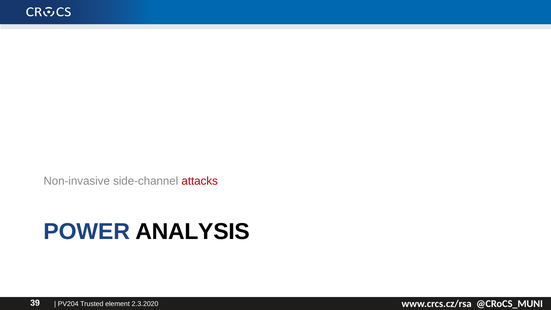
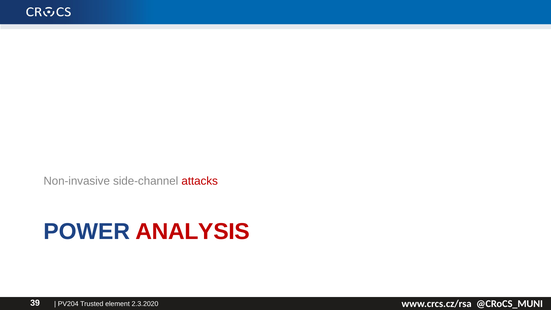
ANALYSIS colour: black -> red
